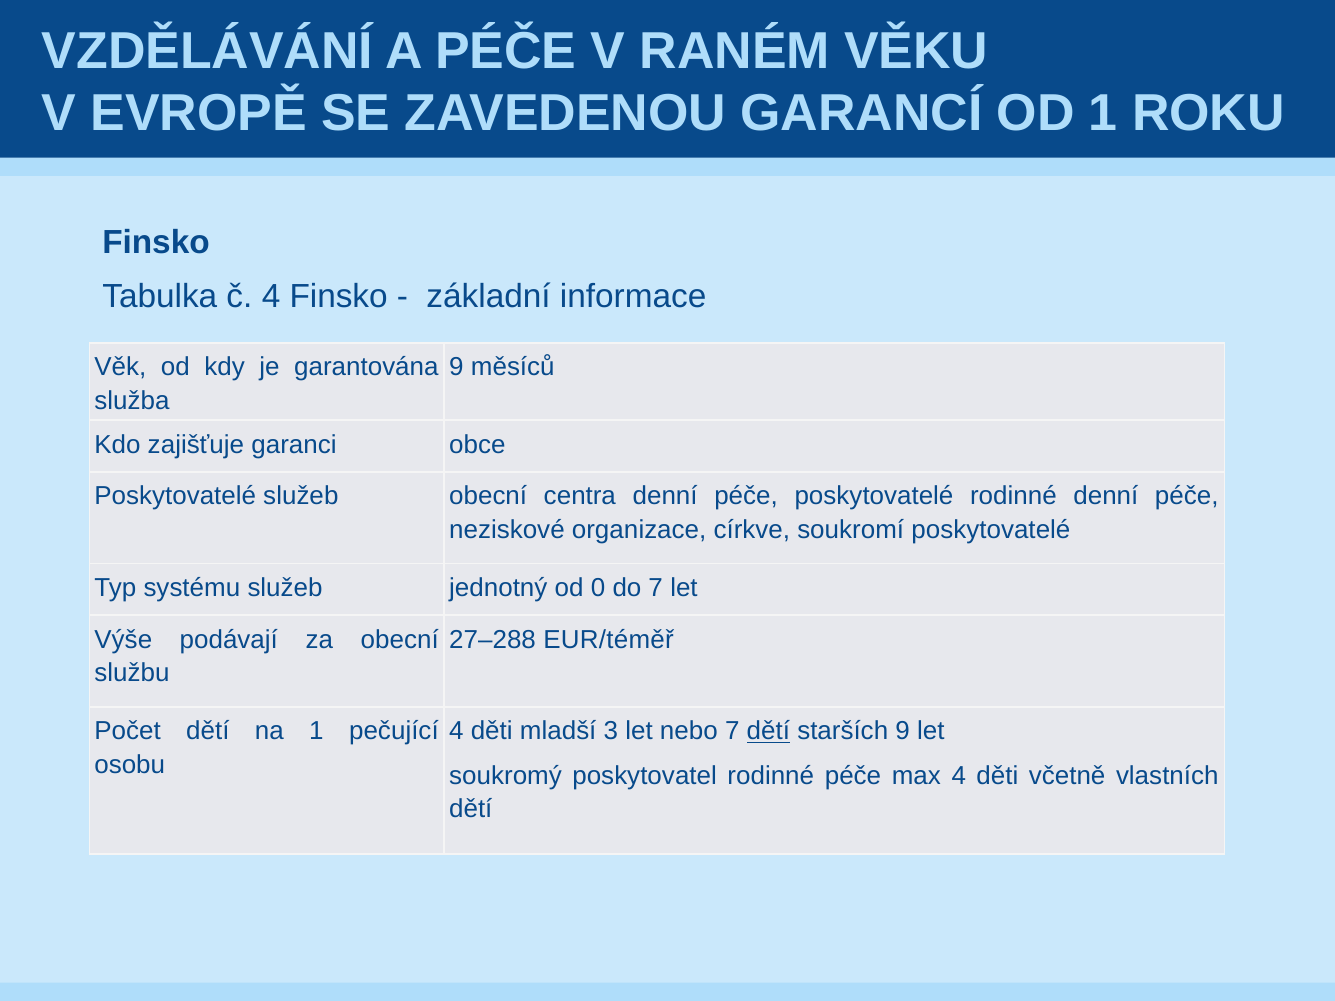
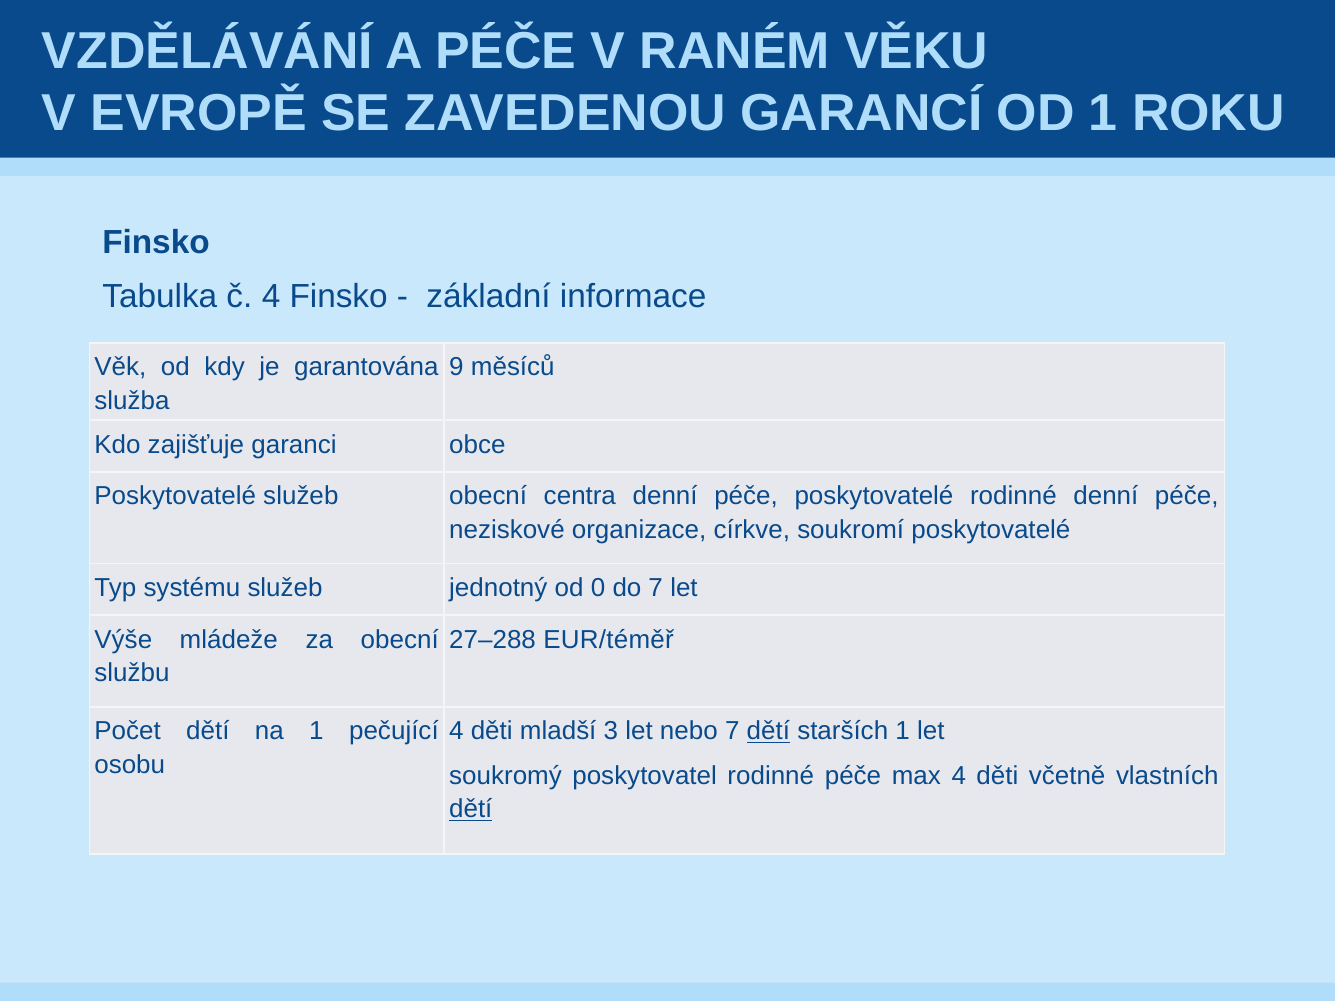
podávají: podávají -> mládeže
starších 9: 9 -> 1
dětí at (471, 810) underline: none -> present
